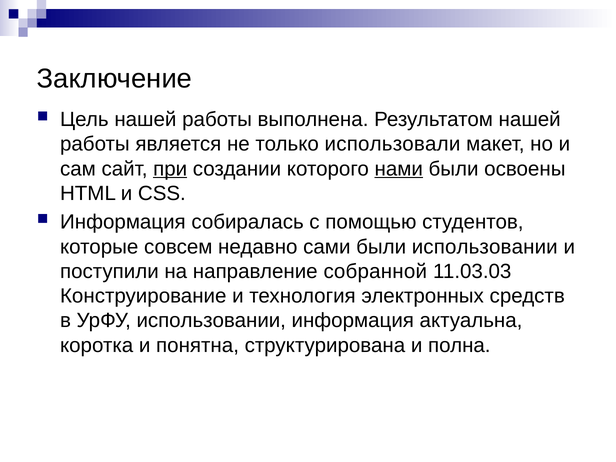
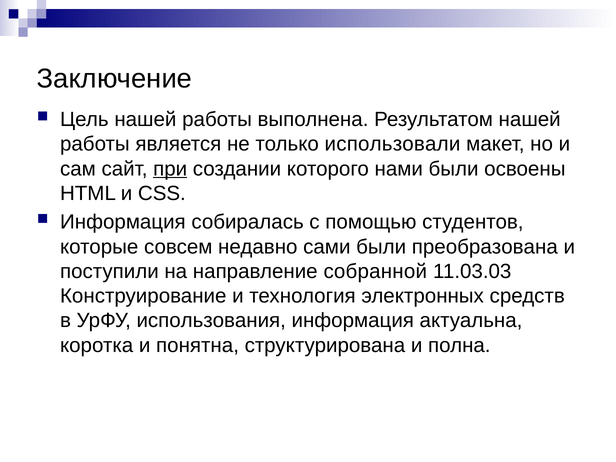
нами underline: present -> none
были использовании: использовании -> преобразована
УрФУ использовании: использовании -> использования
